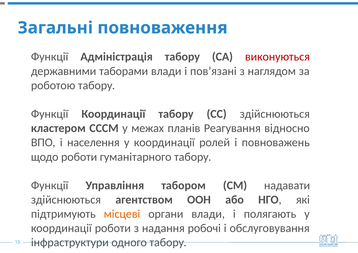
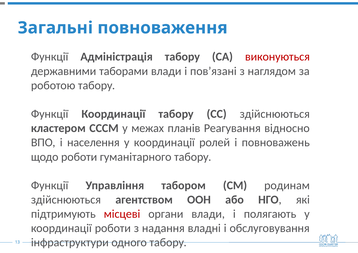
надавати: надавати -> родинам
місцеві colour: orange -> red
робочі: робочі -> владні
